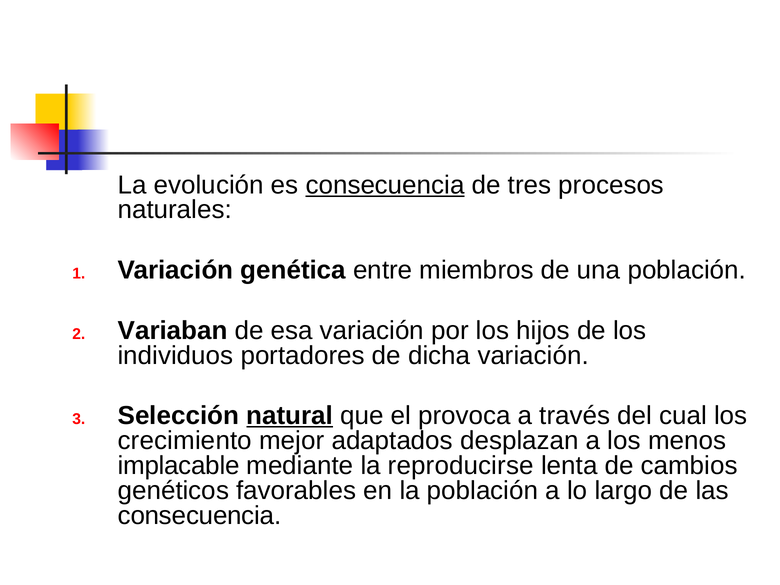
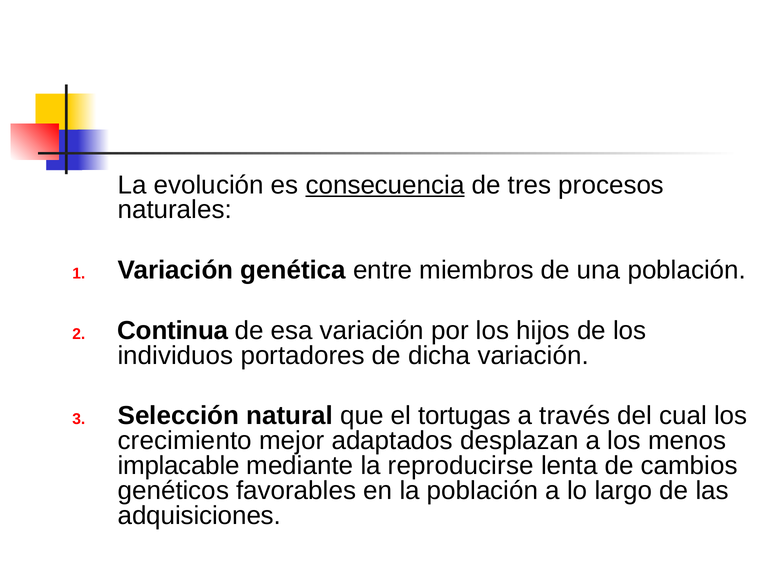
Variaban: Variaban -> Continua
natural underline: present -> none
provoca: provoca -> tortugas
consecuencia at (199, 516): consecuencia -> adquisiciones
